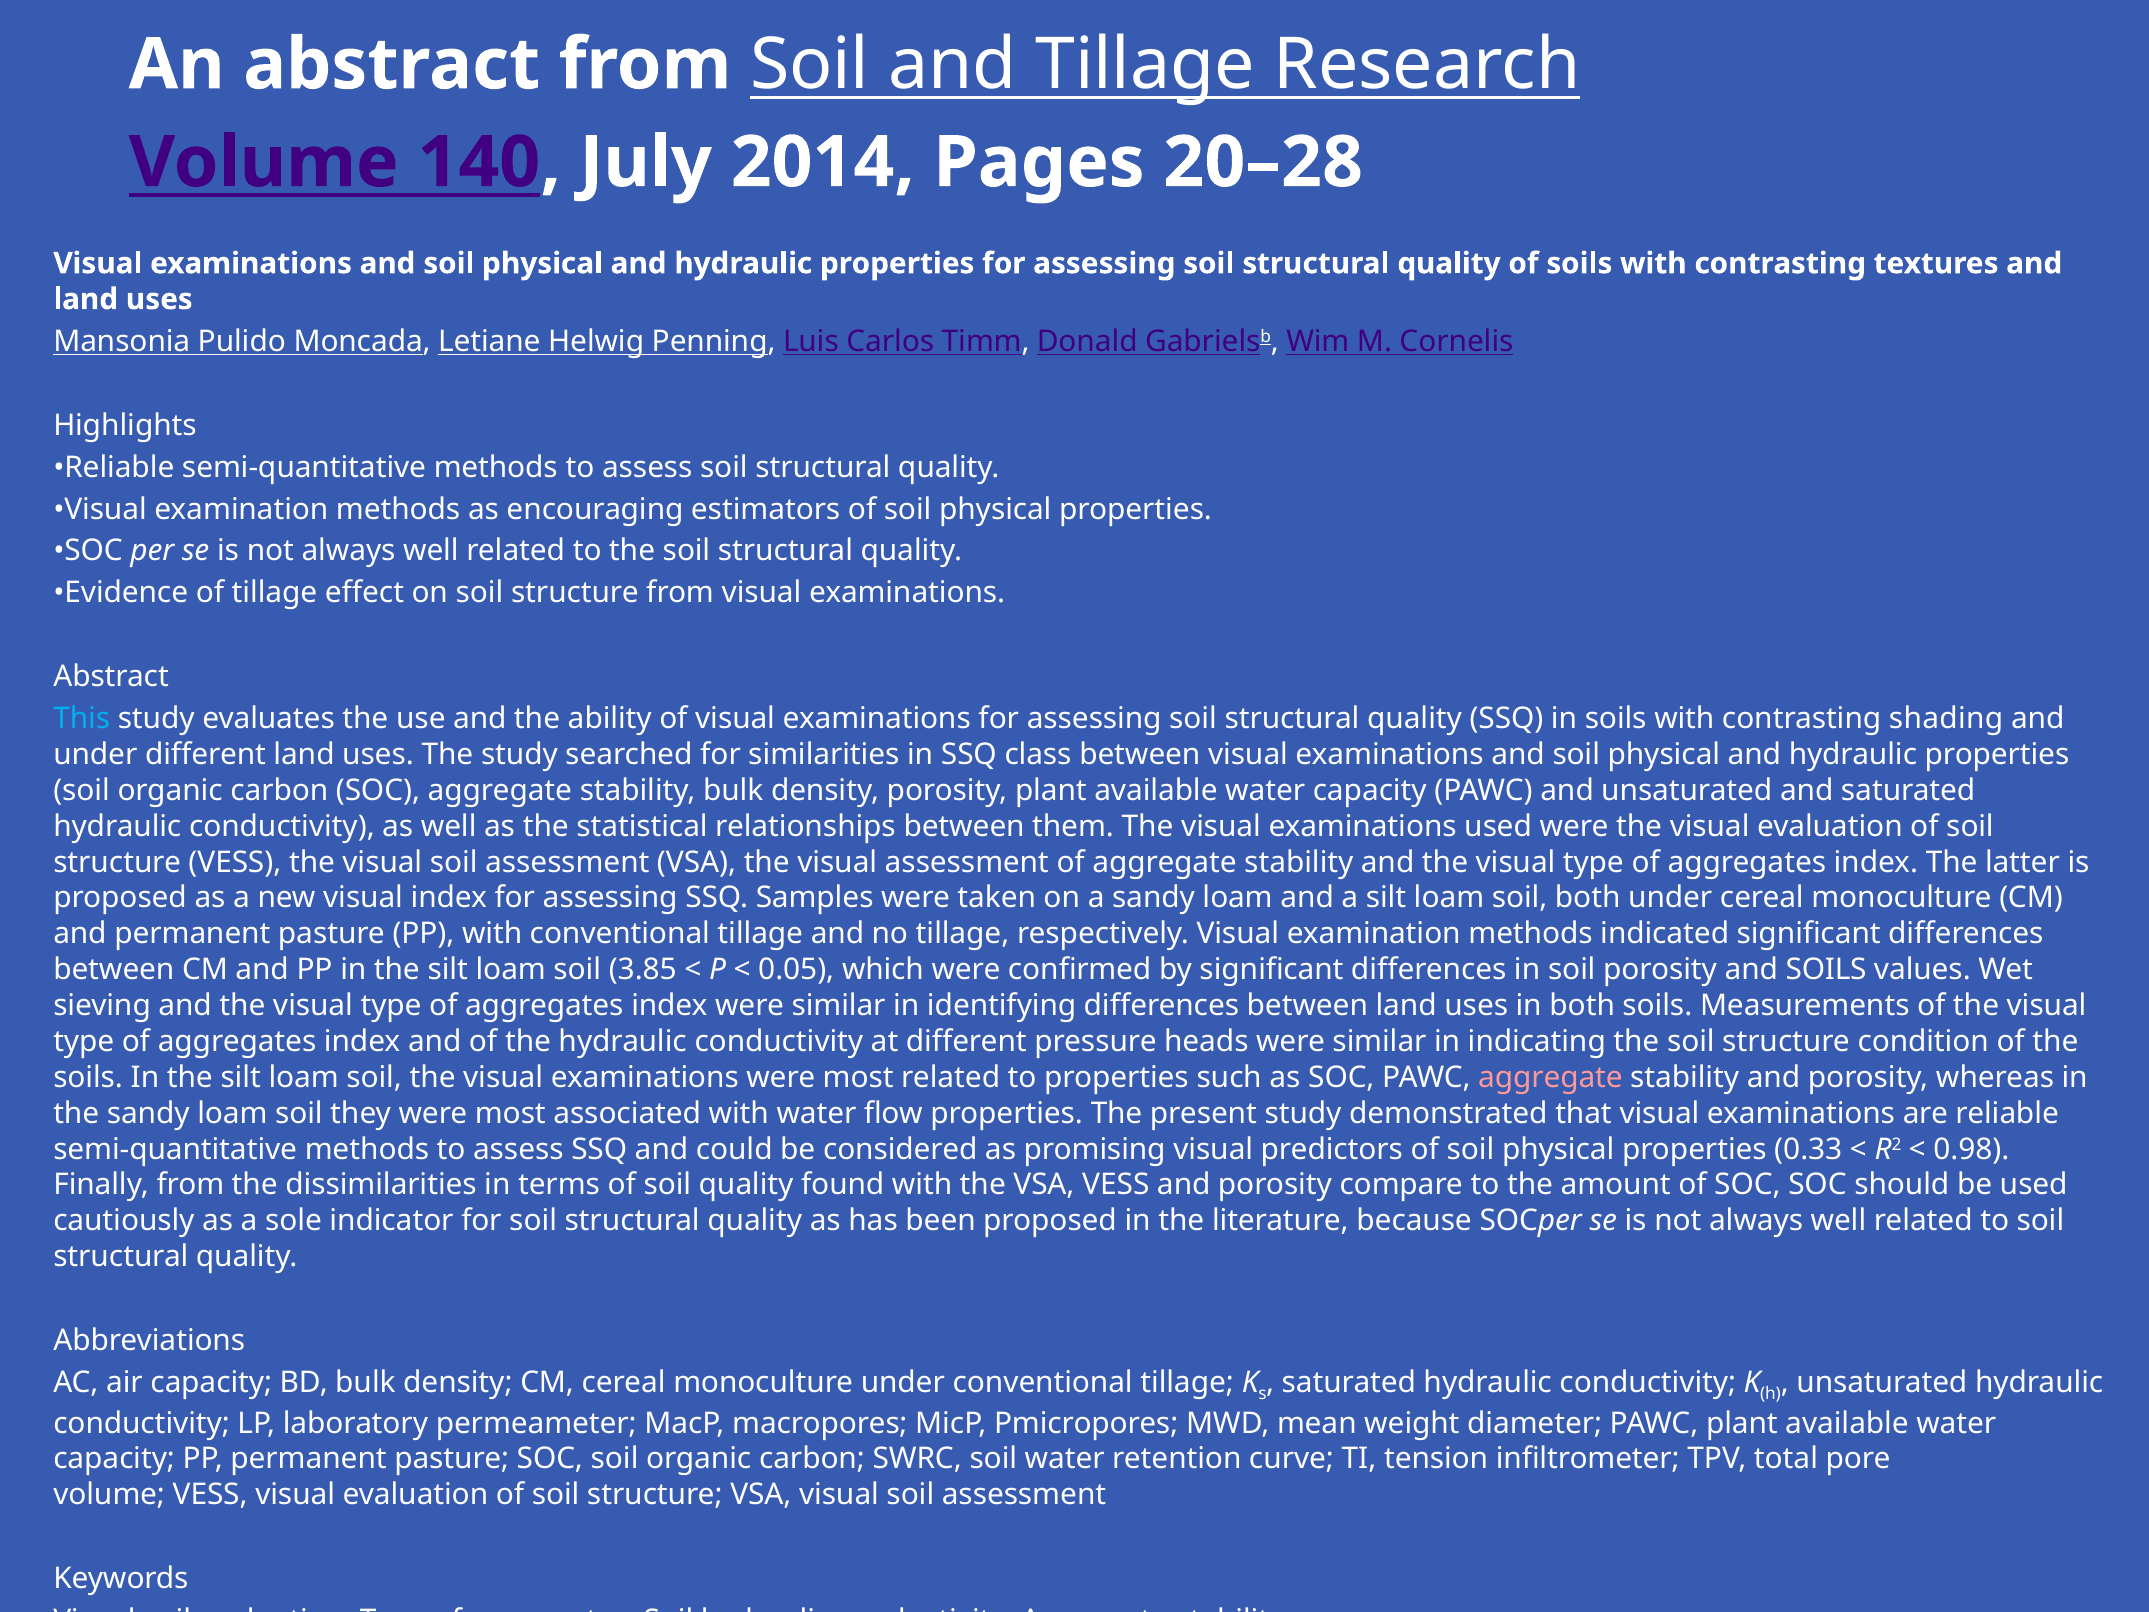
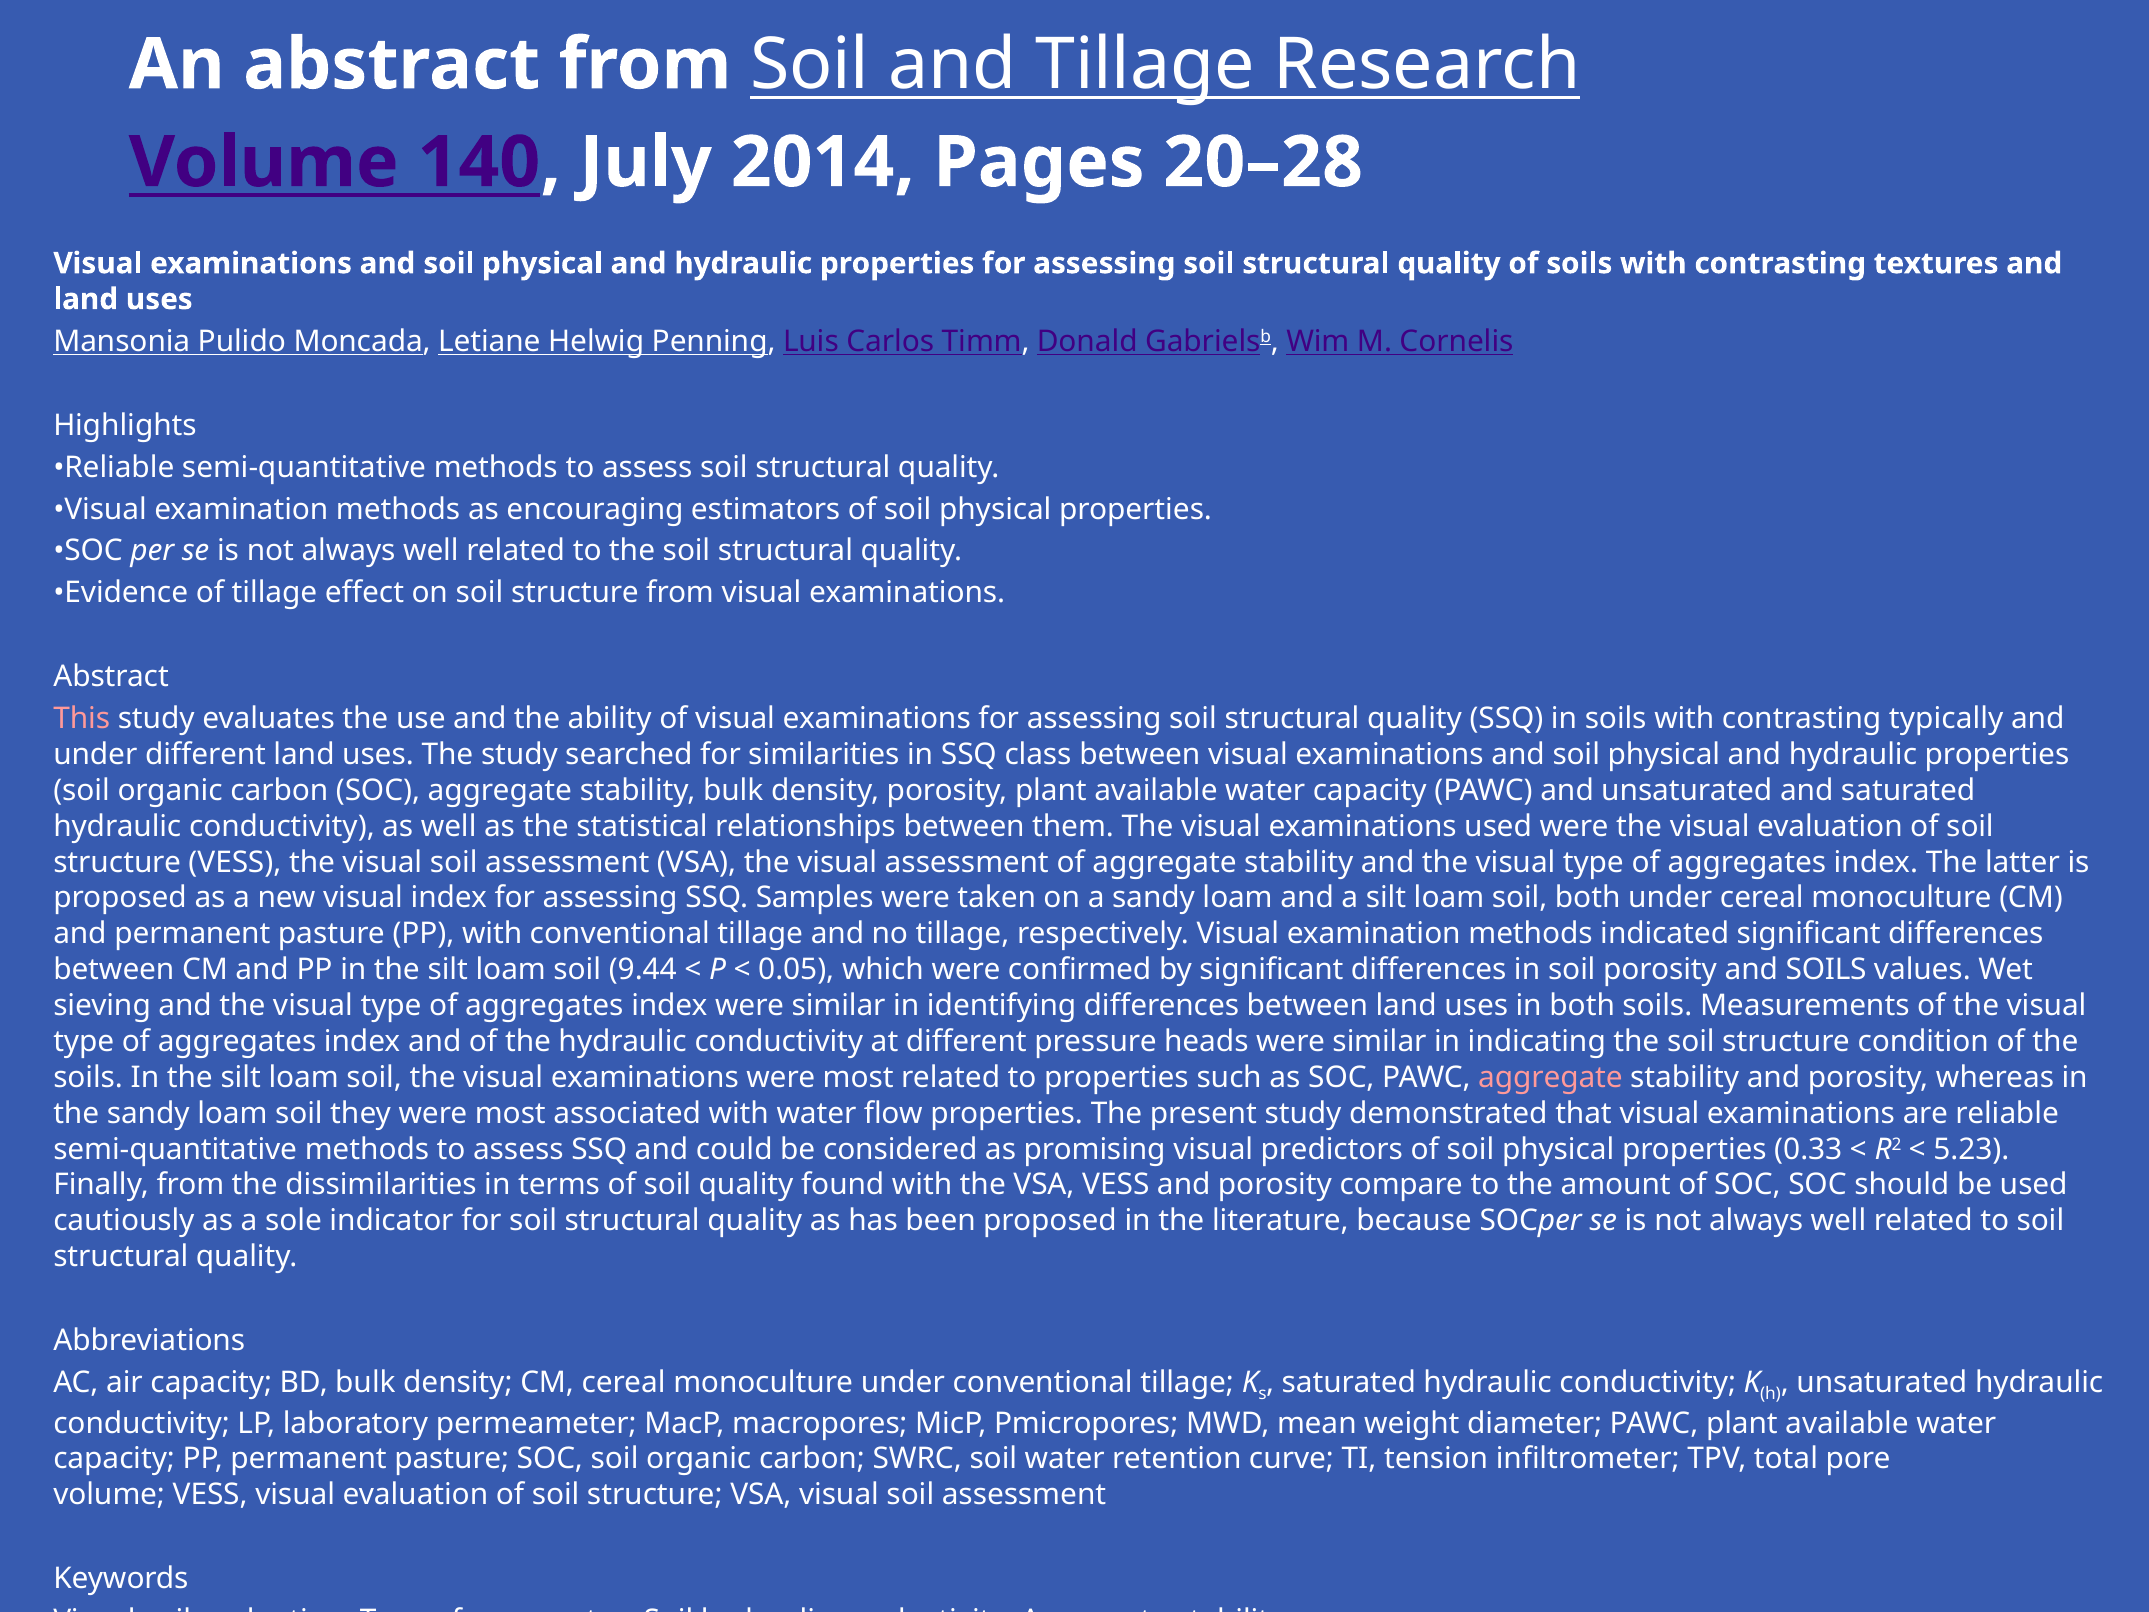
This colour: light blue -> pink
shading: shading -> typically
3.85: 3.85 -> 9.44
0.98: 0.98 -> 5.23
